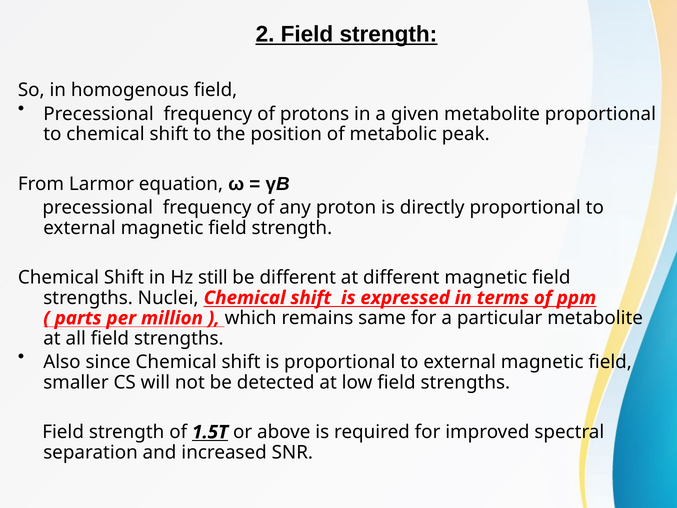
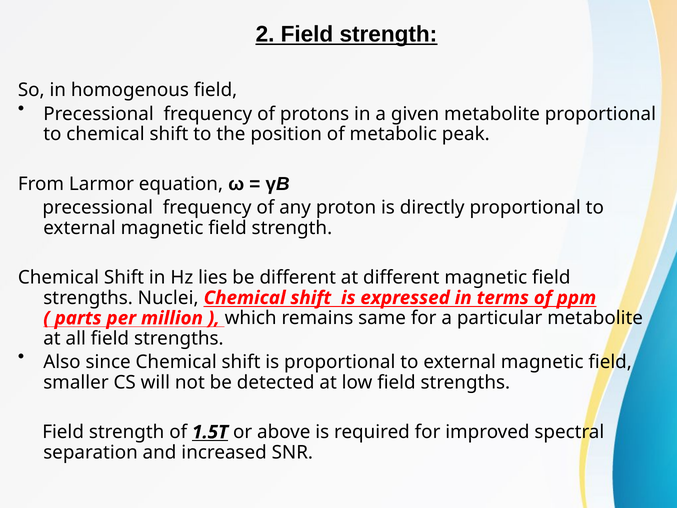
still: still -> lies
